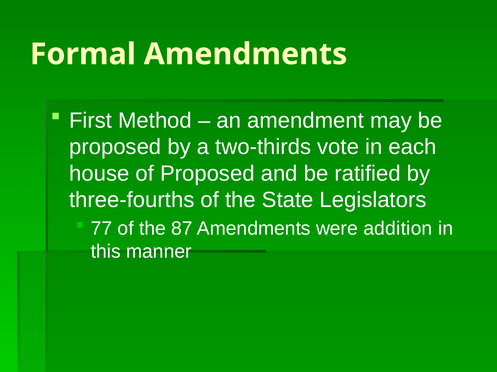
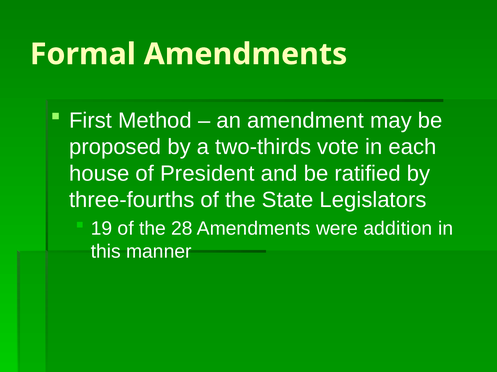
of Proposed: Proposed -> President
77: 77 -> 19
87: 87 -> 28
